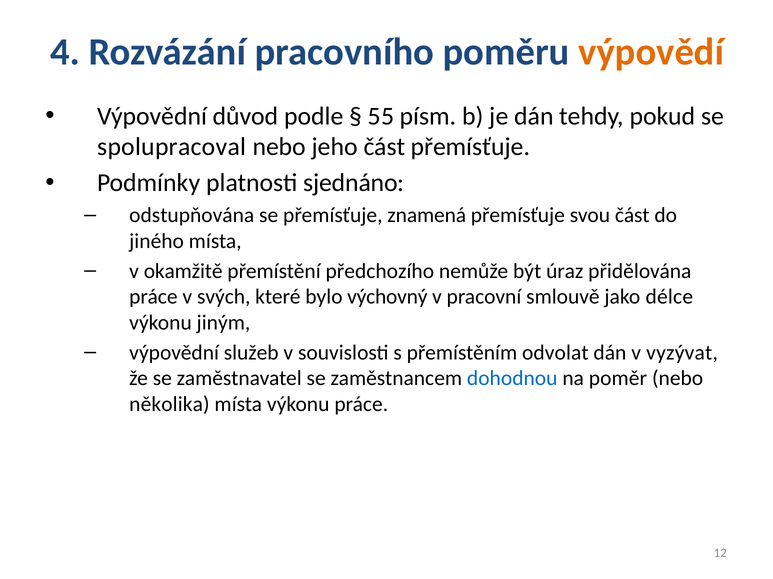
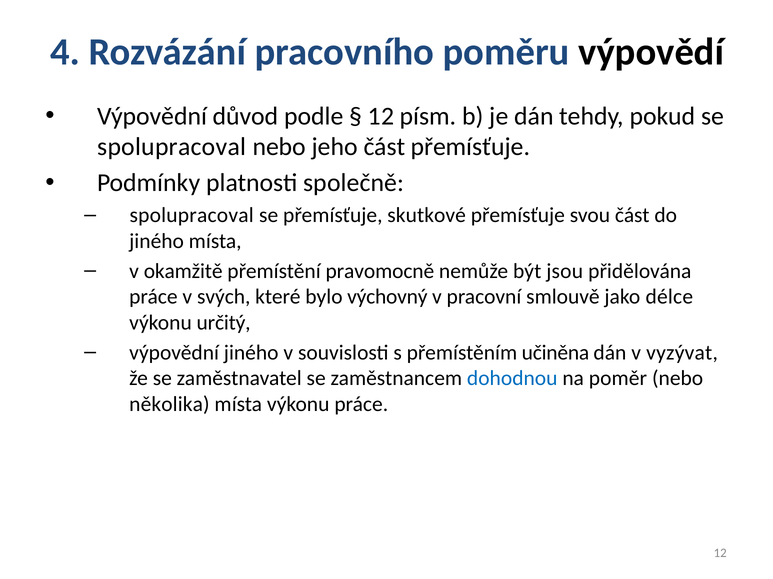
výpovědí colour: orange -> black
55 at (381, 116): 55 -> 12
sjednáno: sjednáno -> společně
odstupňována at (192, 216): odstupňována -> spolupracoval
znamená: znamená -> skutkové
předchozího: předchozího -> pravomocně
úraz: úraz -> jsou
jiným: jiným -> určitý
výpovědní služeb: služeb -> jiného
odvolat: odvolat -> učiněna
